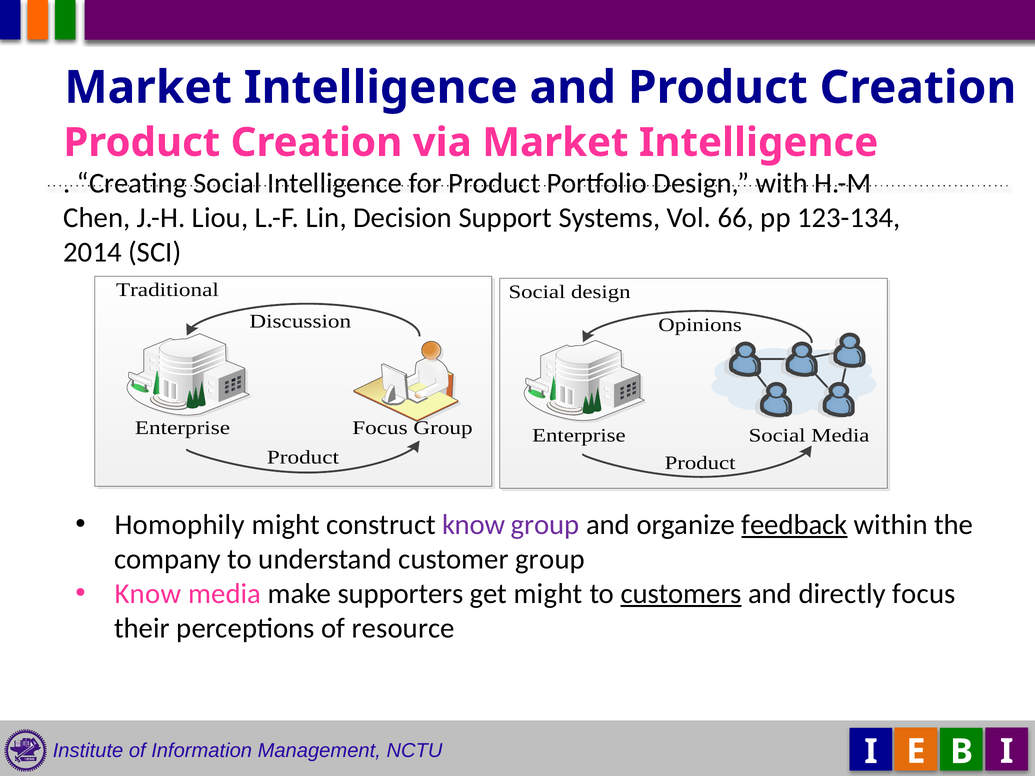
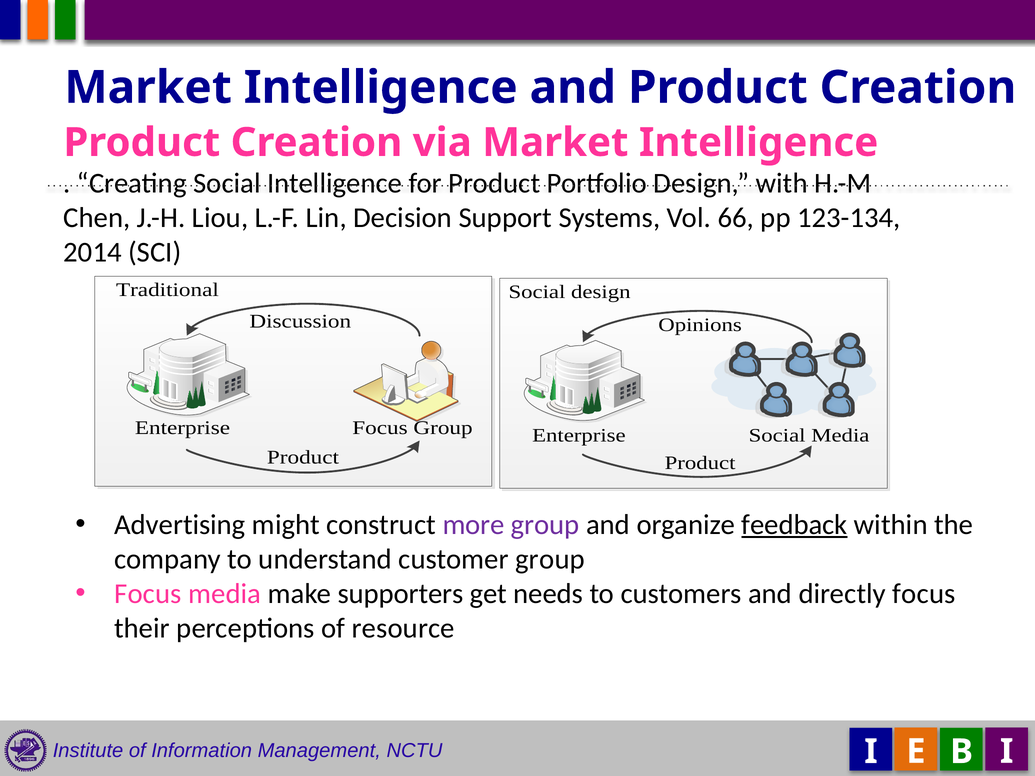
Homophily: Homophily -> Advertising
construct know: know -> more
Know at (148, 594): Know -> Focus
get might: might -> needs
customers underline: present -> none
